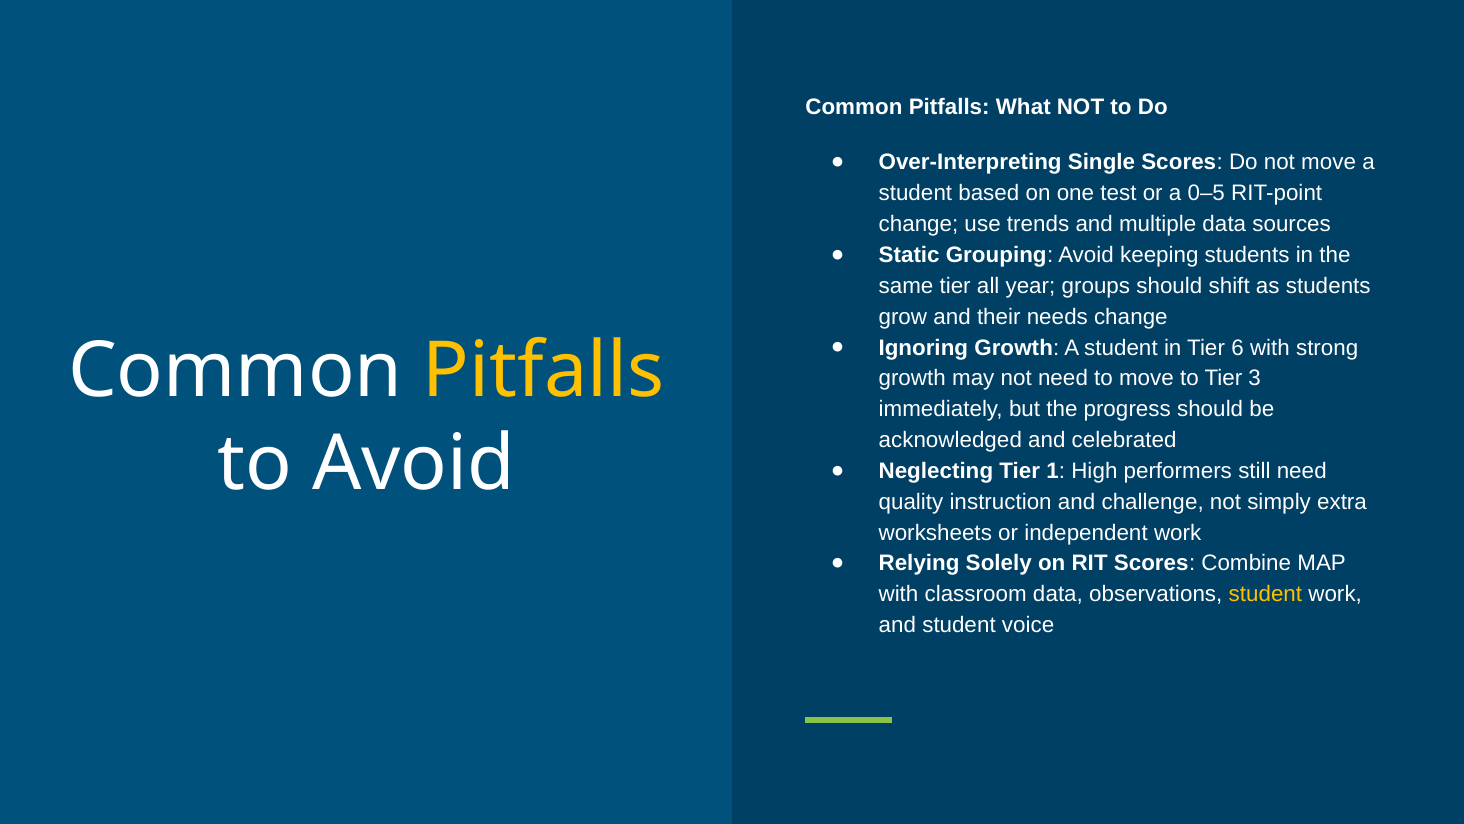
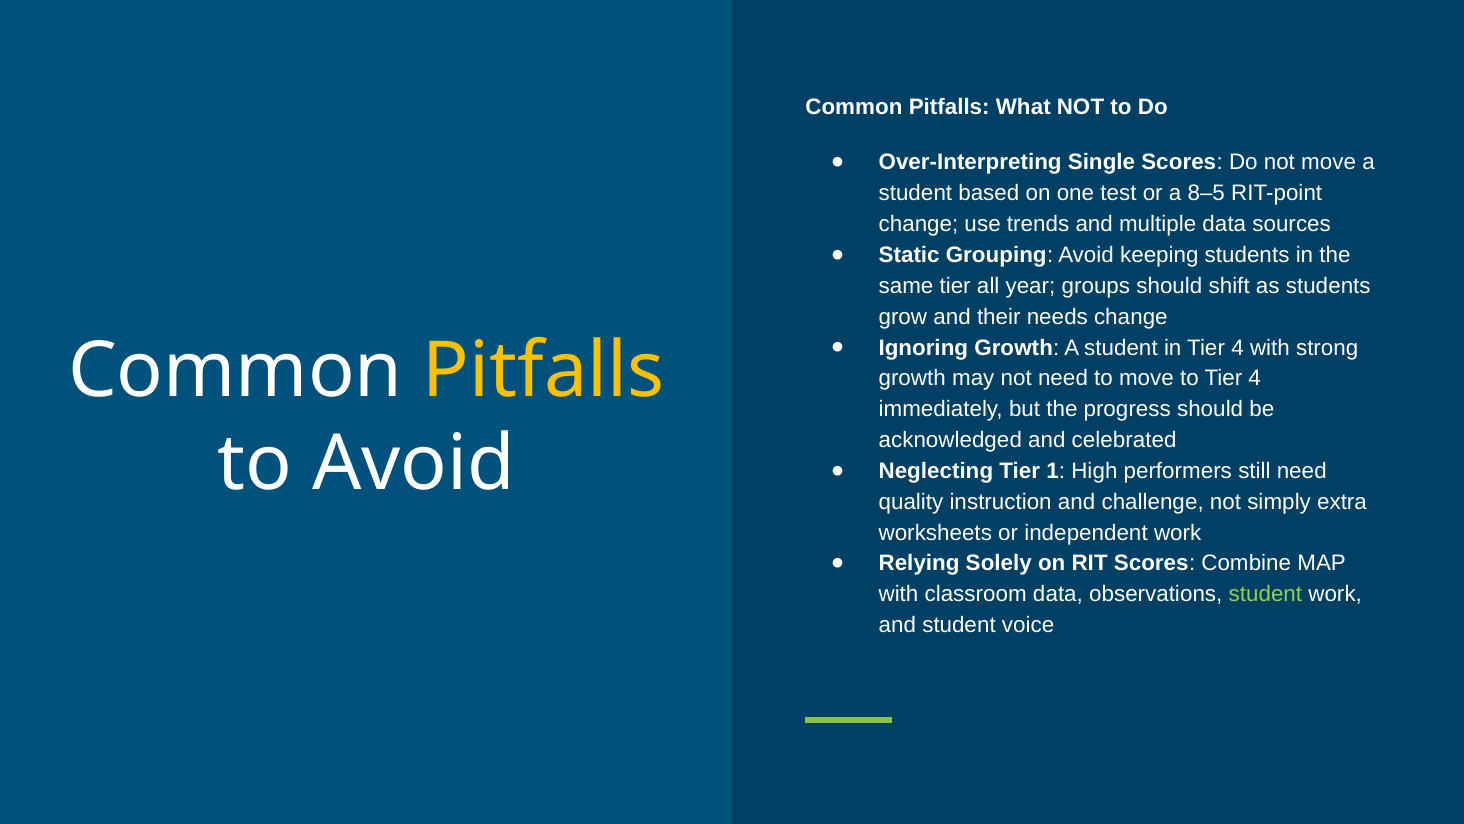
0–5: 0–5 -> 8–5
in Tier 6: 6 -> 4
to Tier 3: 3 -> 4
student at (1265, 594) colour: yellow -> light green
